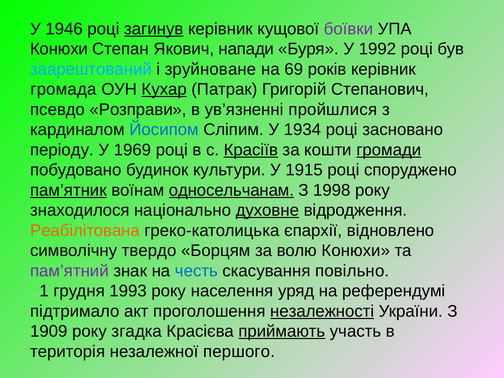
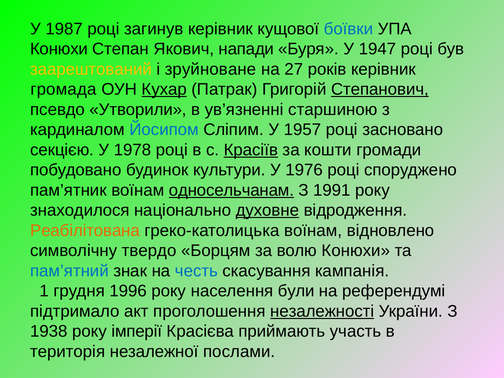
1946: 1946 -> 1987
загинув underline: present -> none
боївки colour: purple -> blue
1992: 1992 -> 1947
заарештований colour: light blue -> yellow
69: 69 -> 27
Степанович underline: none -> present
Розправи: Розправи -> Утворили
пройшлися: пройшлися -> старшиною
1934: 1934 -> 1957
періоду: періоду -> секцією
1969: 1969 -> 1978
громади underline: present -> none
1915: 1915 -> 1976
пам’ятник underline: present -> none
1998: 1998 -> 1991
греко-католицька єпархії: єпархії -> воїнам
пам’ятний colour: purple -> blue
повільно: повільно -> кампанія
1993: 1993 -> 1996
уряд: уряд -> були
1909: 1909 -> 1938
згадка: згадка -> імперії
приймають underline: present -> none
першого: першого -> послами
